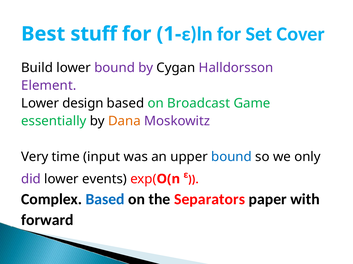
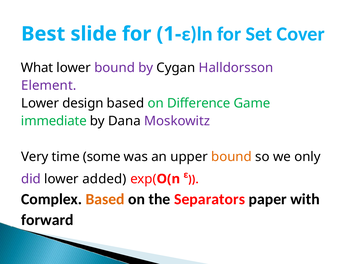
stuff: stuff -> slide
Build: Build -> What
Broadcast: Broadcast -> Difference
essentially: essentially -> immediate
Dana colour: orange -> black
input: input -> some
bound at (231, 157) colour: blue -> orange
events: events -> added
Based at (105, 200) colour: blue -> orange
